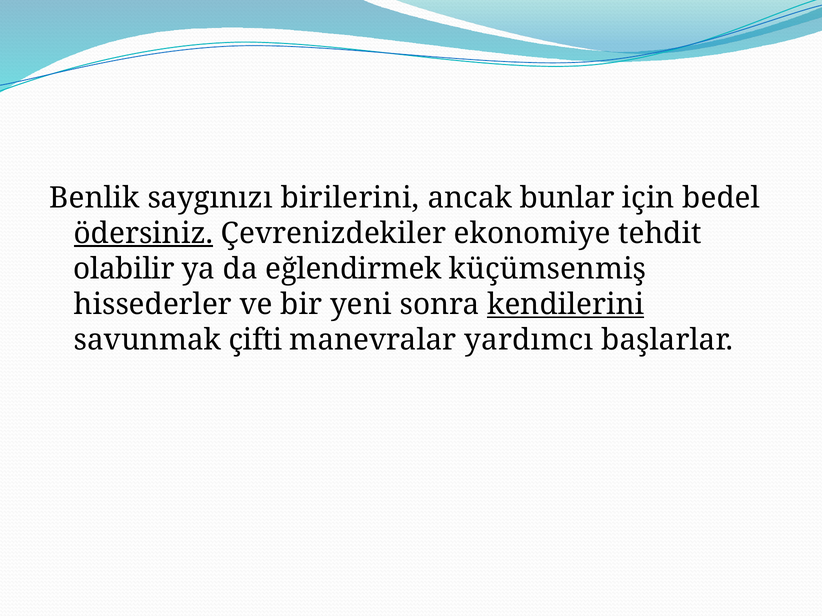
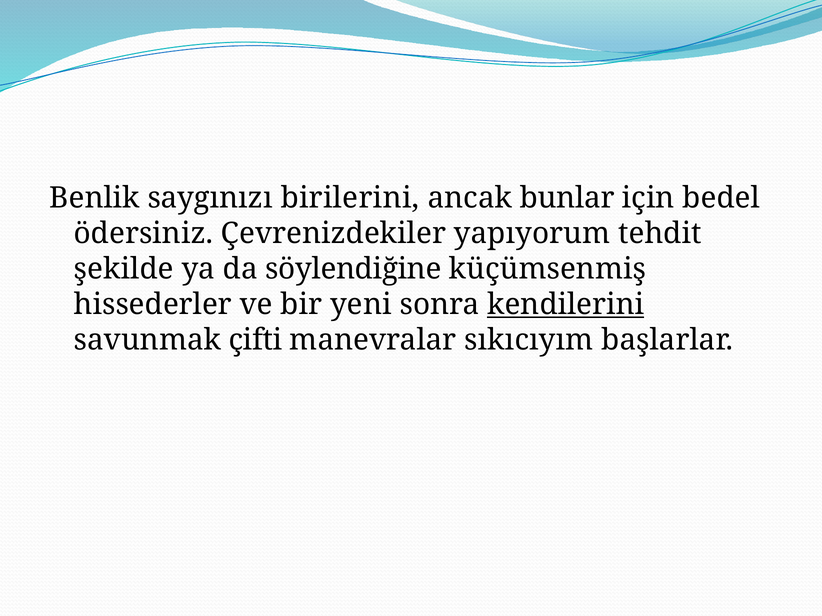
ödersiniz underline: present -> none
ekonomiye: ekonomiye -> yapıyorum
olabilir: olabilir -> şekilde
eğlendirmek: eğlendirmek -> söylendiğine
yardımcı: yardımcı -> sıkıcıyım
